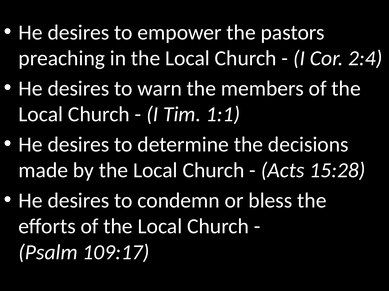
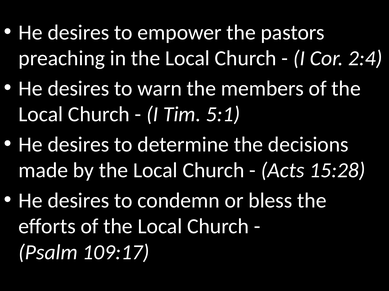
1:1: 1:1 -> 5:1
